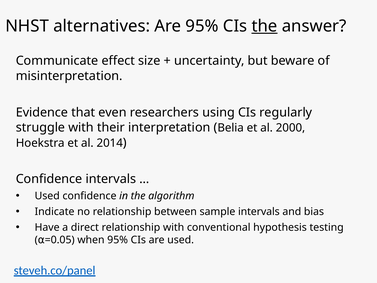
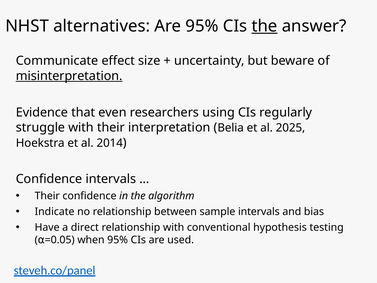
misinterpretation underline: none -> present
2000: 2000 -> 2025
Used at (47, 196): Used -> Their
